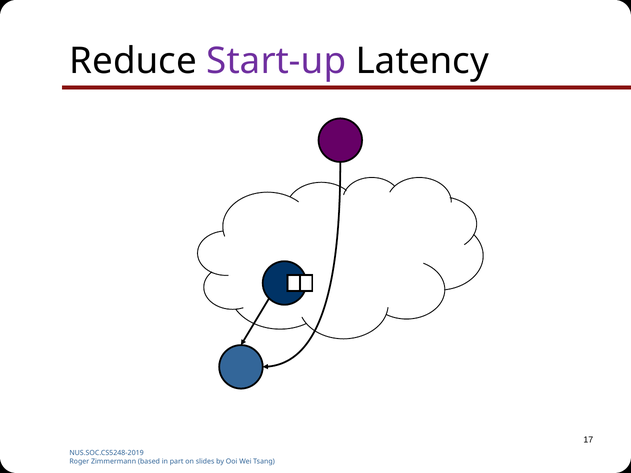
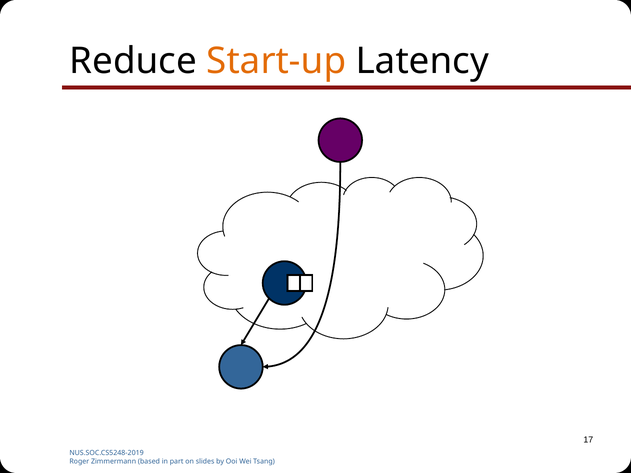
Start-up colour: purple -> orange
